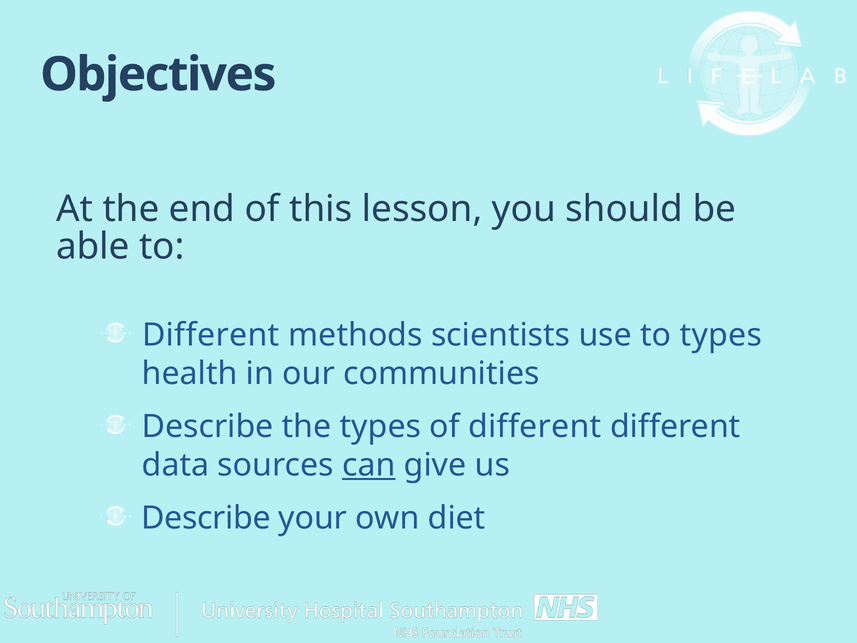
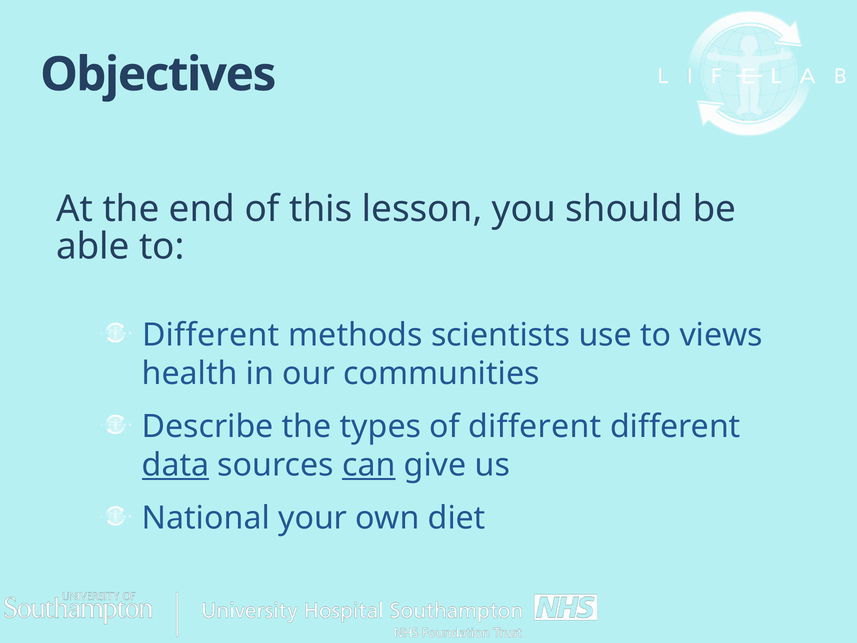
to types: types -> views
data underline: none -> present
Describe at (206, 518): Describe -> National
